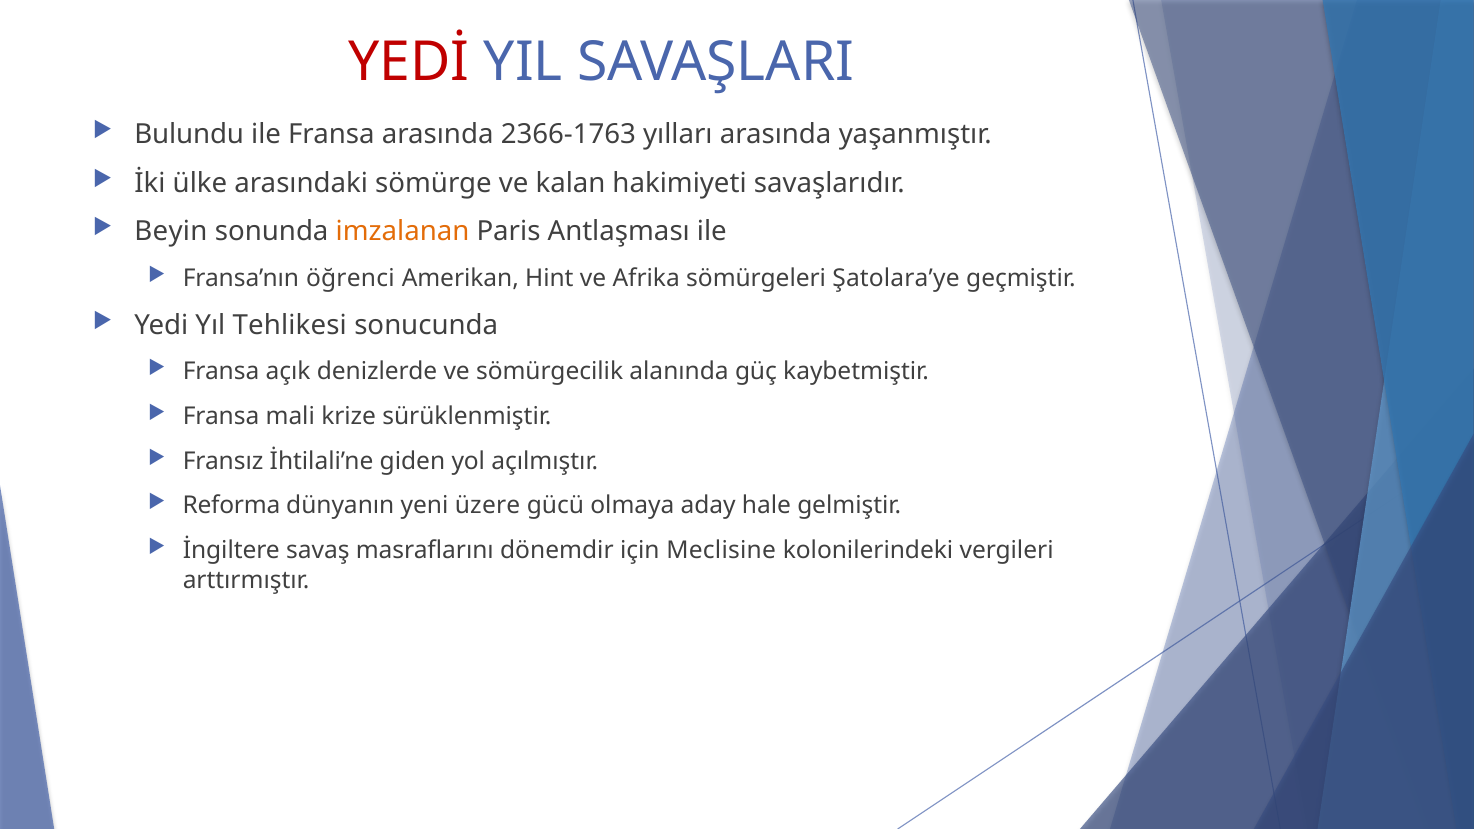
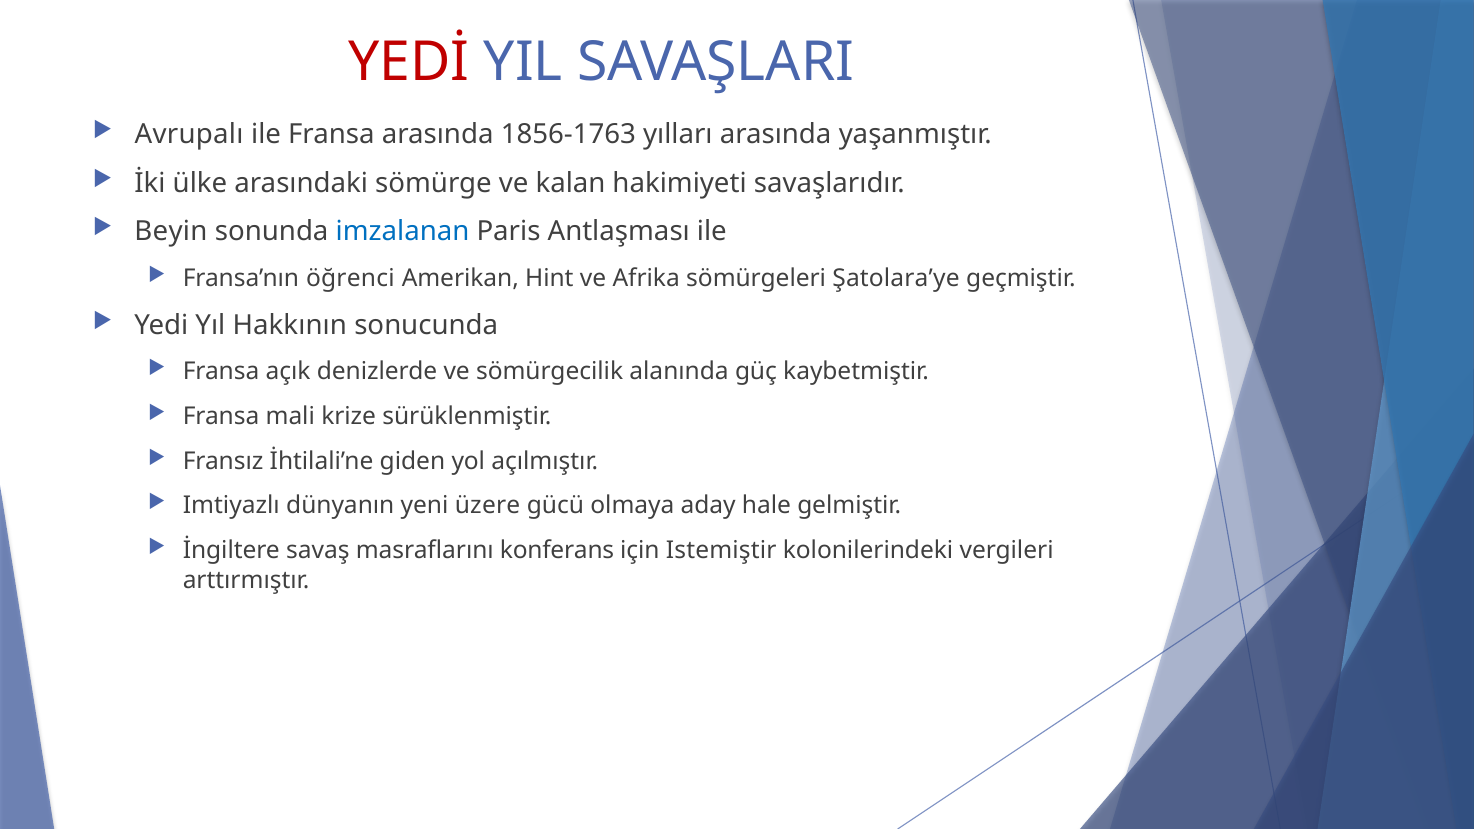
Bulundu: Bulundu -> Avrupalı
2366-1763: 2366-1763 -> 1856-1763
imzalanan colour: orange -> blue
Tehlikesi: Tehlikesi -> Hakkının
Reforma: Reforma -> Imtiyazlı
dönemdir: dönemdir -> konferans
Meclisine: Meclisine -> Istemiştir
